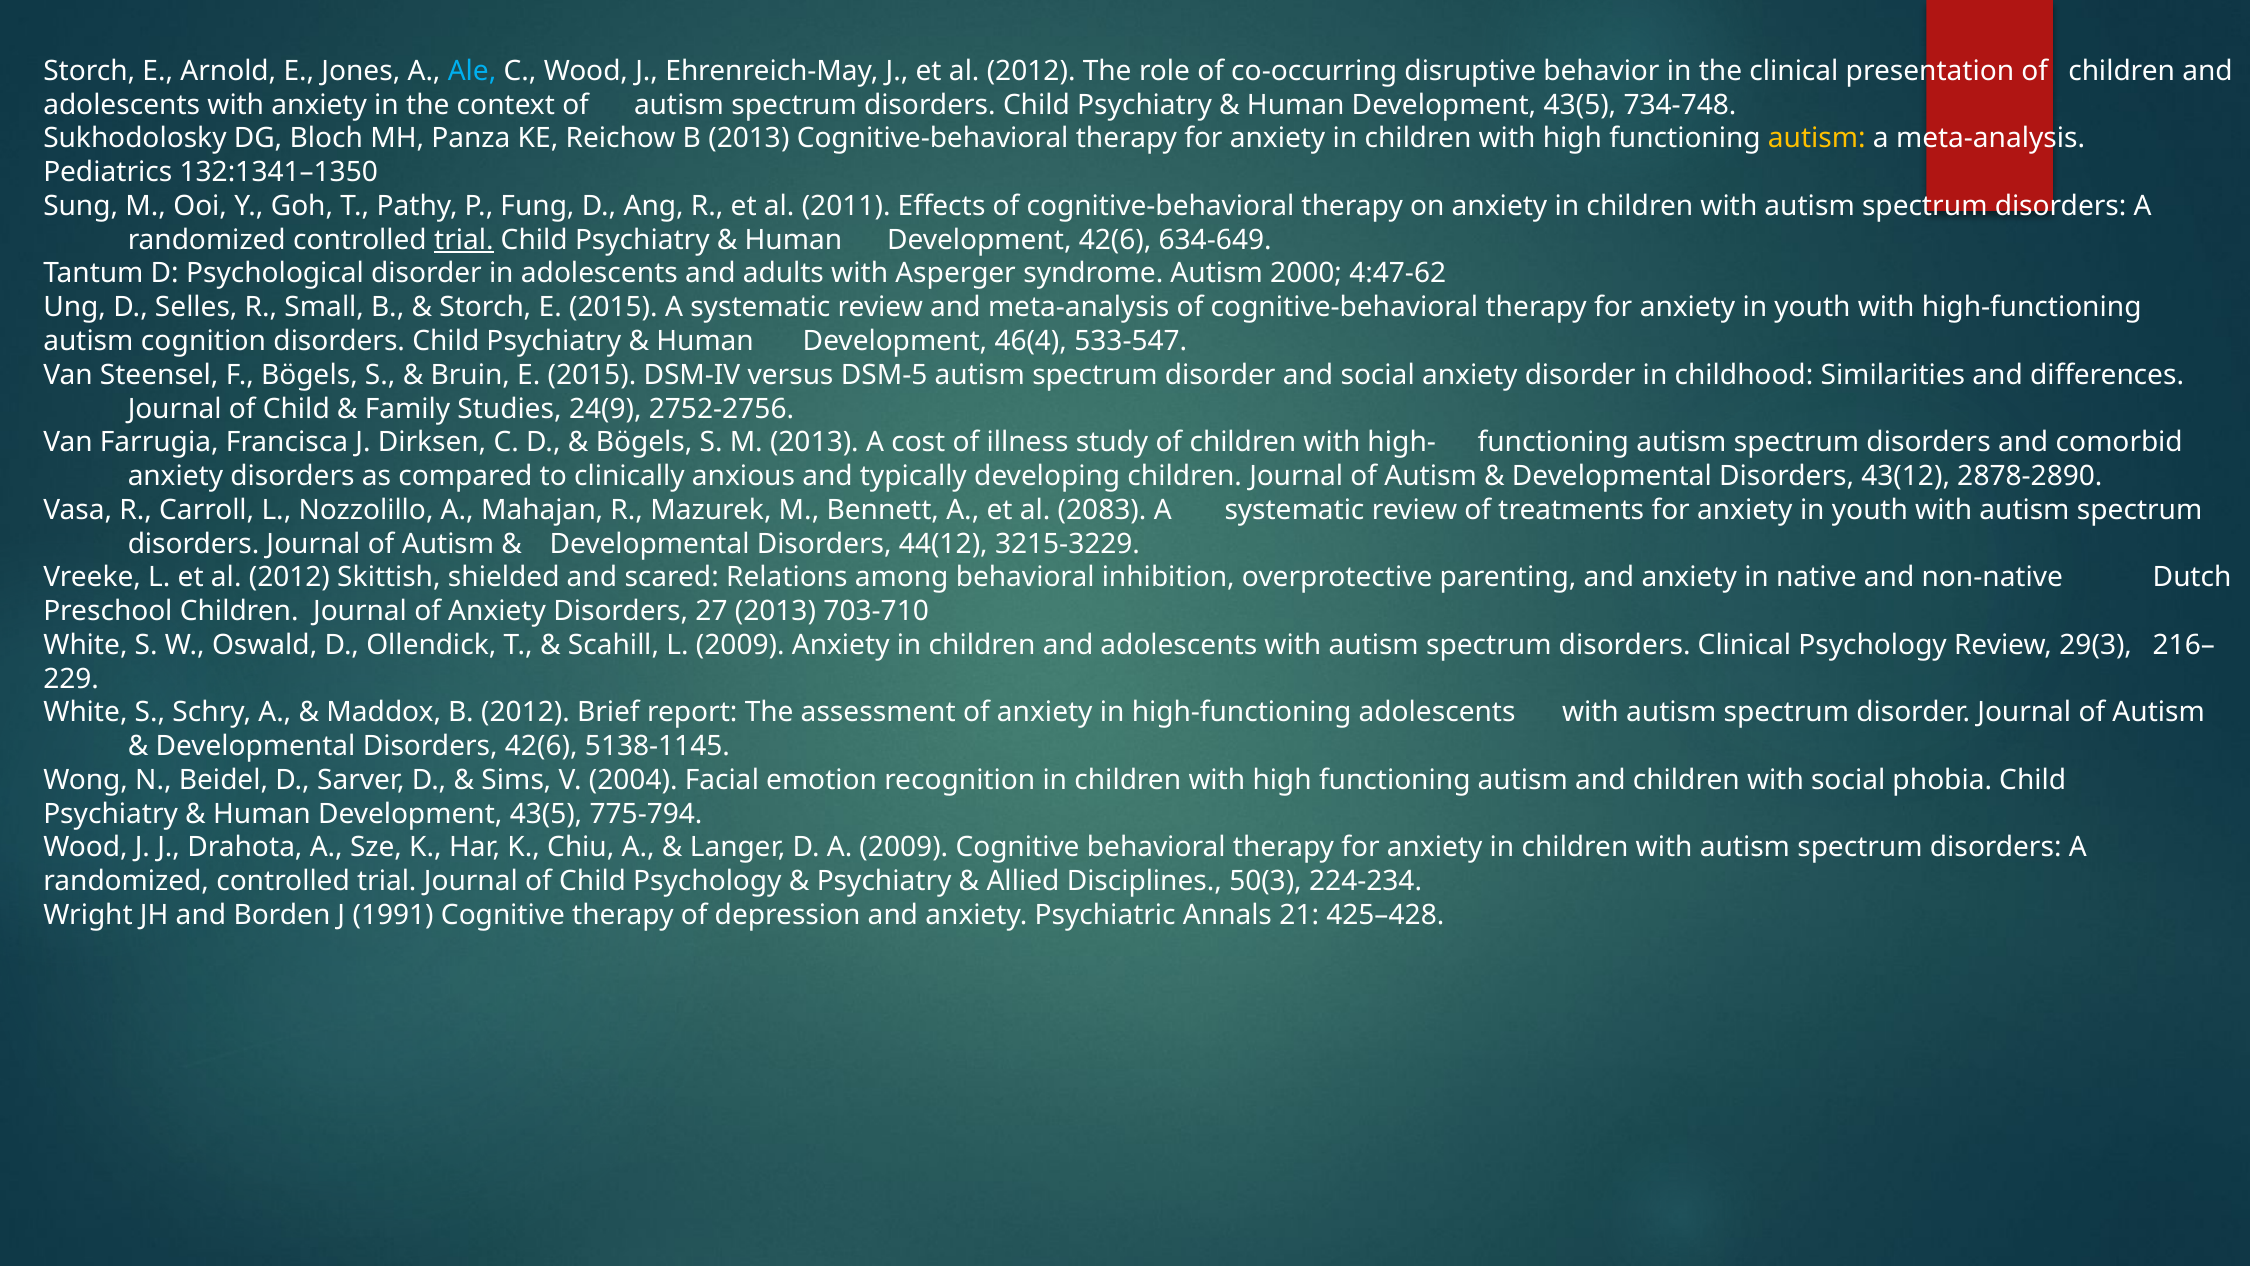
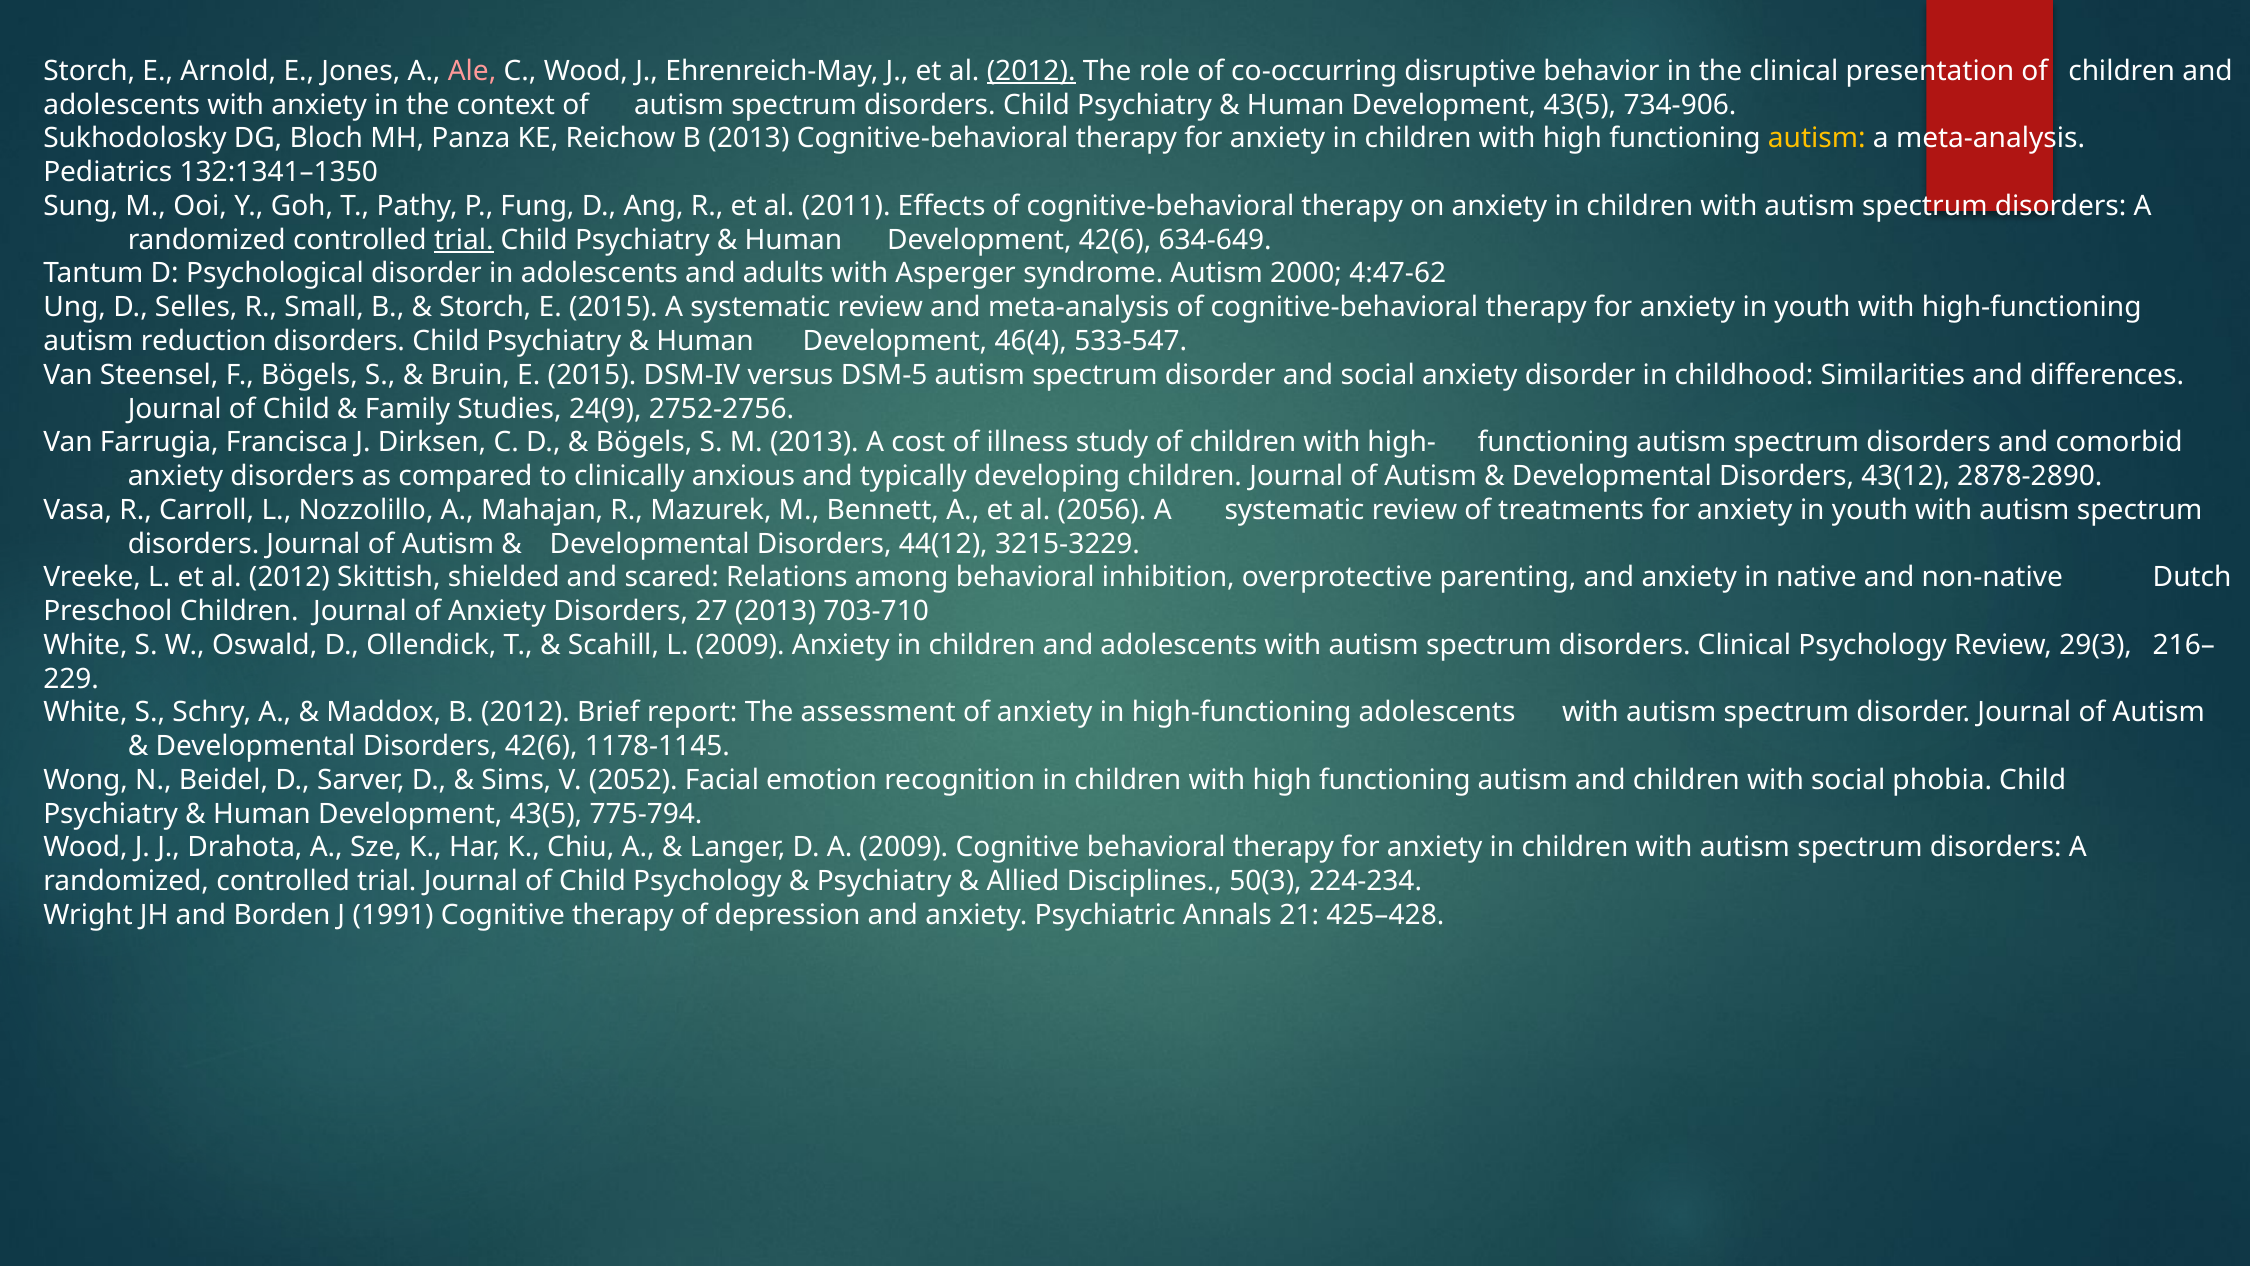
Ale colour: light blue -> pink
2012 at (1031, 71) underline: none -> present
734-748: 734-748 -> 734-906
cognition: cognition -> reduction
2083: 2083 -> 2056
5138-1145: 5138-1145 -> 1178-1145
2004: 2004 -> 2052
